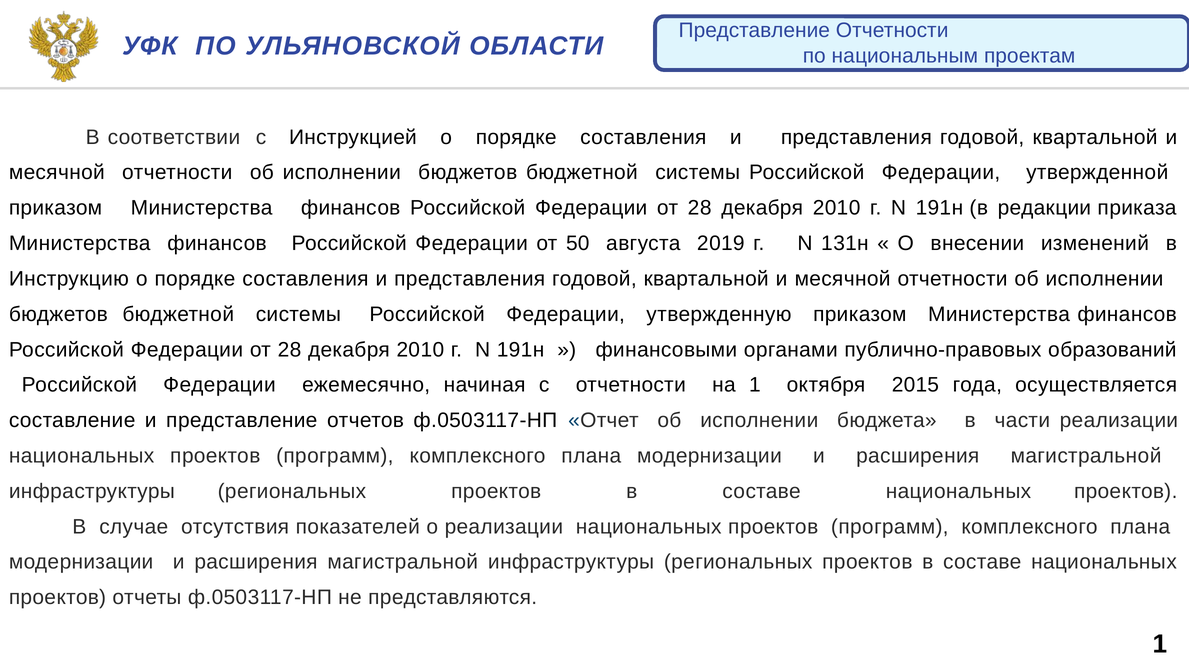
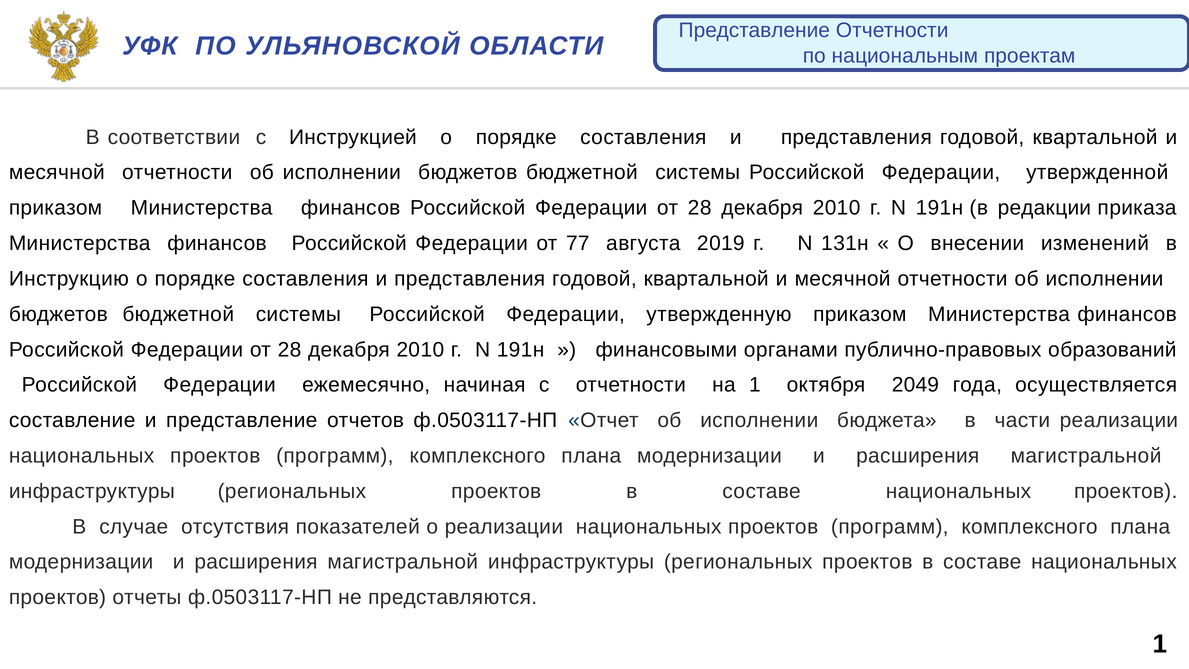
50: 50 -> 77
2015: 2015 -> 2049
